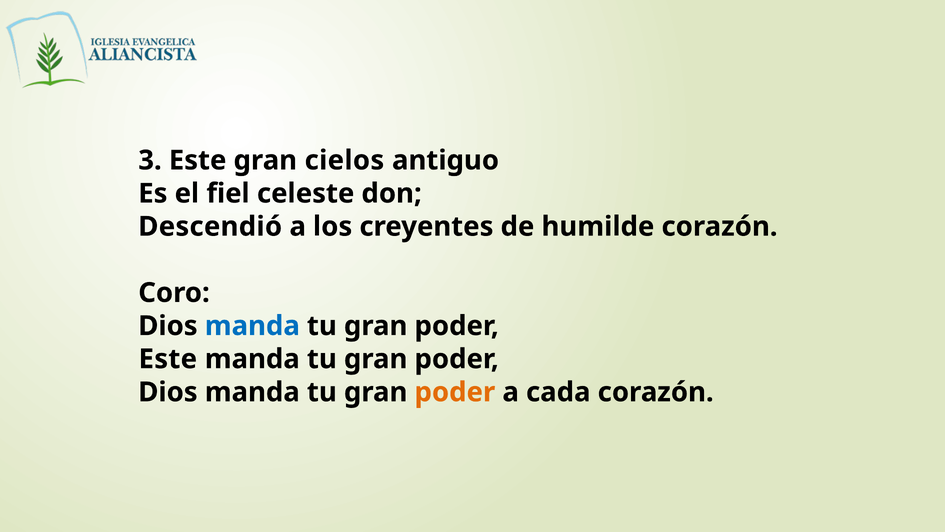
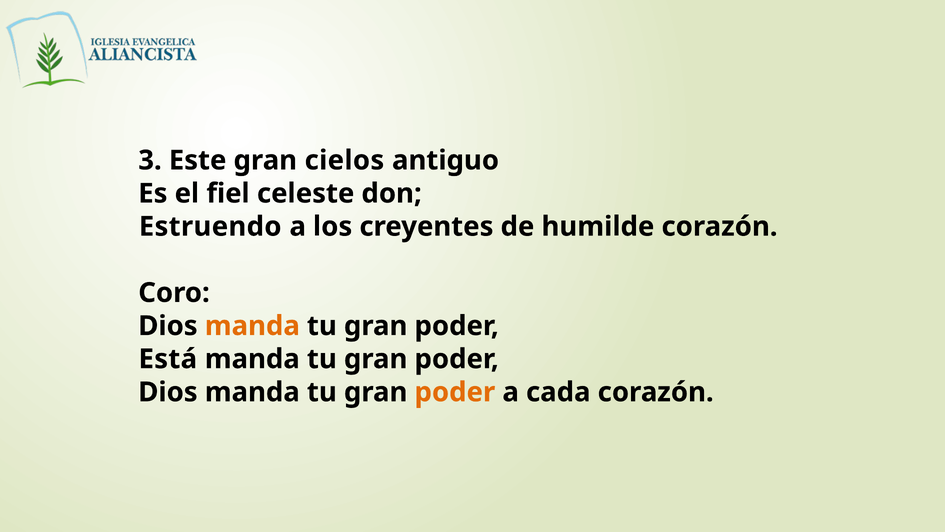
Descendió: Descendió -> Estruendo
manda at (252, 326) colour: blue -> orange
Este at (168, 359): Este -> Está
